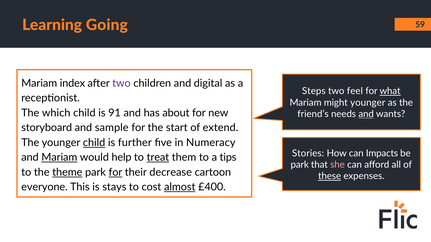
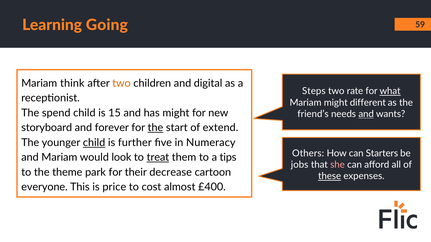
index: index -> think
two at (121, 83) colour: purple -> orange
feel: feel -> rate
might younger: younger -> different
which: which -> spend
91: 91 -> 15
has about: about -> might
sample: sample -> forever
the at (155, 128) underline: none -> present
Stories: Stories -> Others
Impacts: Impacts -> Starters
Mariam at (59, 158) underline: present -> none
help: help -> look
park at (300, 165): park -> jobs
theme underline: present -> none
for at (115, 173) underline: present -> none
stays: stays -> price
almost underline: present -> none
